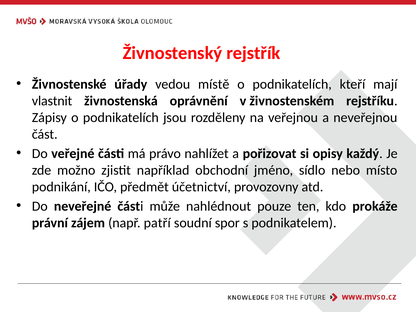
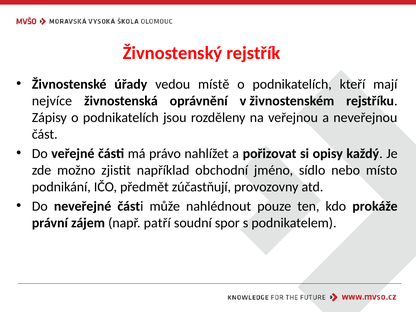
vlastnit: vlastnit -> nejvíce
účetnictví: účetnictví -> zúčastňují
